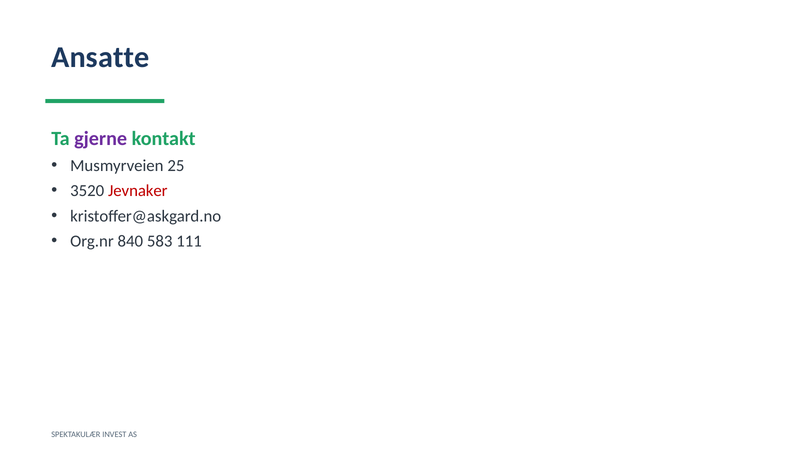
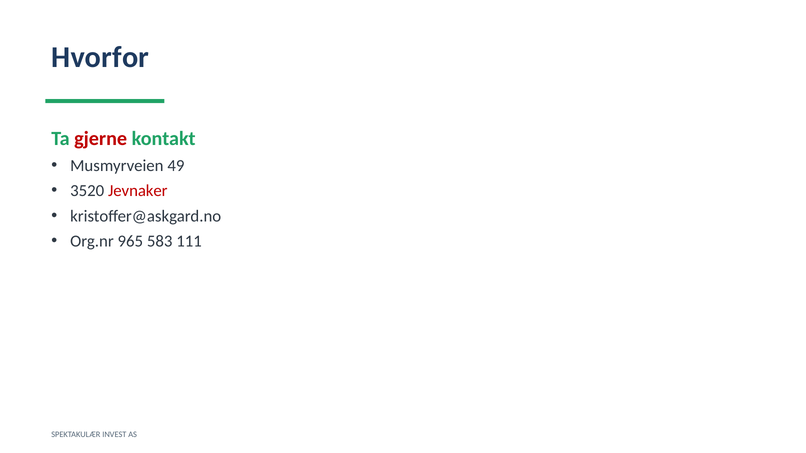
Ansatte: Ansatte -> Hvorfor
gjerne colour: purple -> red
25: 25 -> 49
840: 840 -> 965
